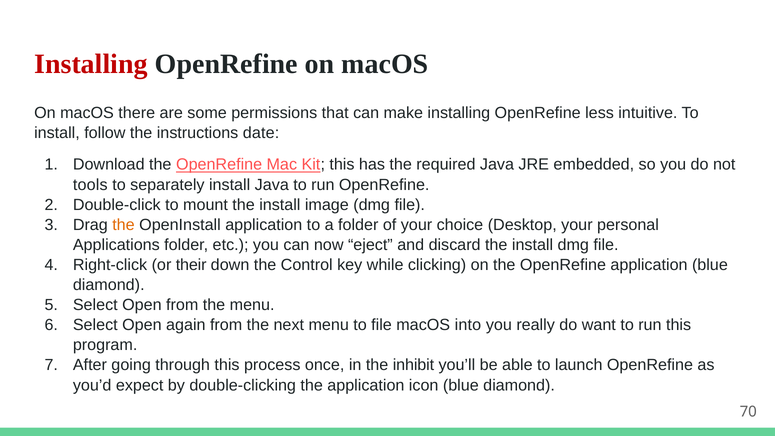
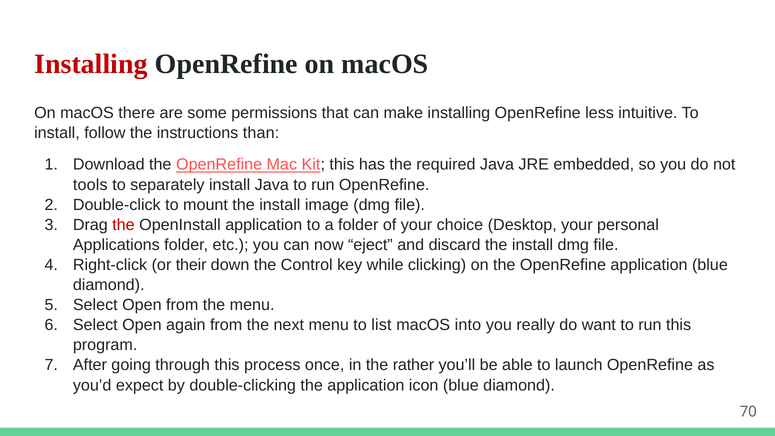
date: date -> than
the at (123, 225) colour: orange -> red
to file: file -> list
inhibit: inhibit -> rather
